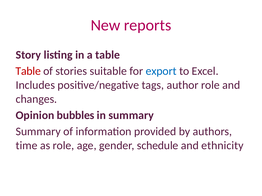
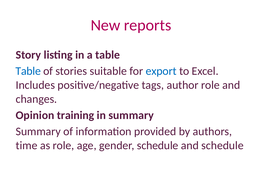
Table at (28, 71) colour: red -> blue
bubbles: bubbles -> training
and ethnicity: ethnicity -> schedule
